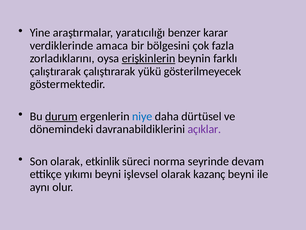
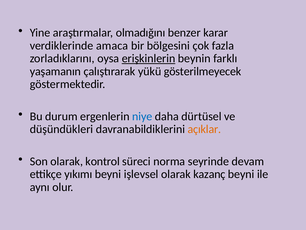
yaratıcılığı: yaratıcılığı -> olmadığını
çalıştırarak at (55, 71): çalıştırarak -> yaşamanın
durum underline: present -> none
dönemindeki: dönemindeki -> düşündükleri
açıklar colour: purple -> orange
etkinlik: etkinlik -> kontrol
